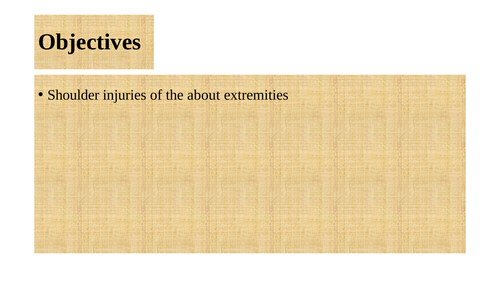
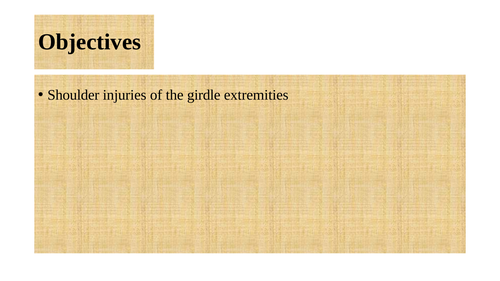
about: about -> girdle
